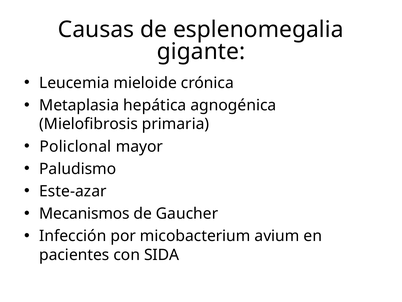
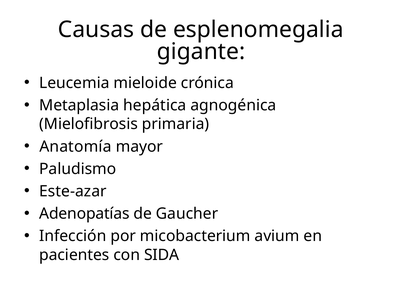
Policlonal: Policlonal -> Anatomía
Mecanismos: Mecanismos -> Adenopatías
